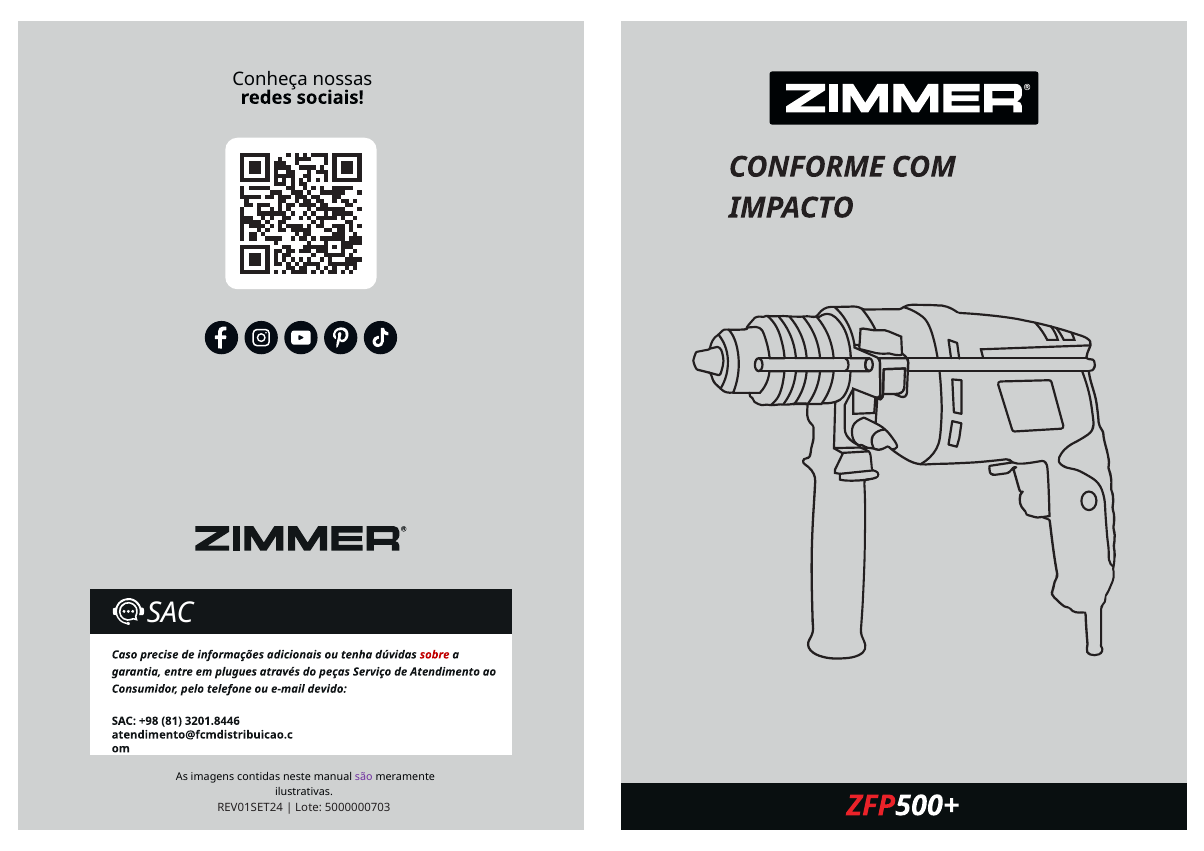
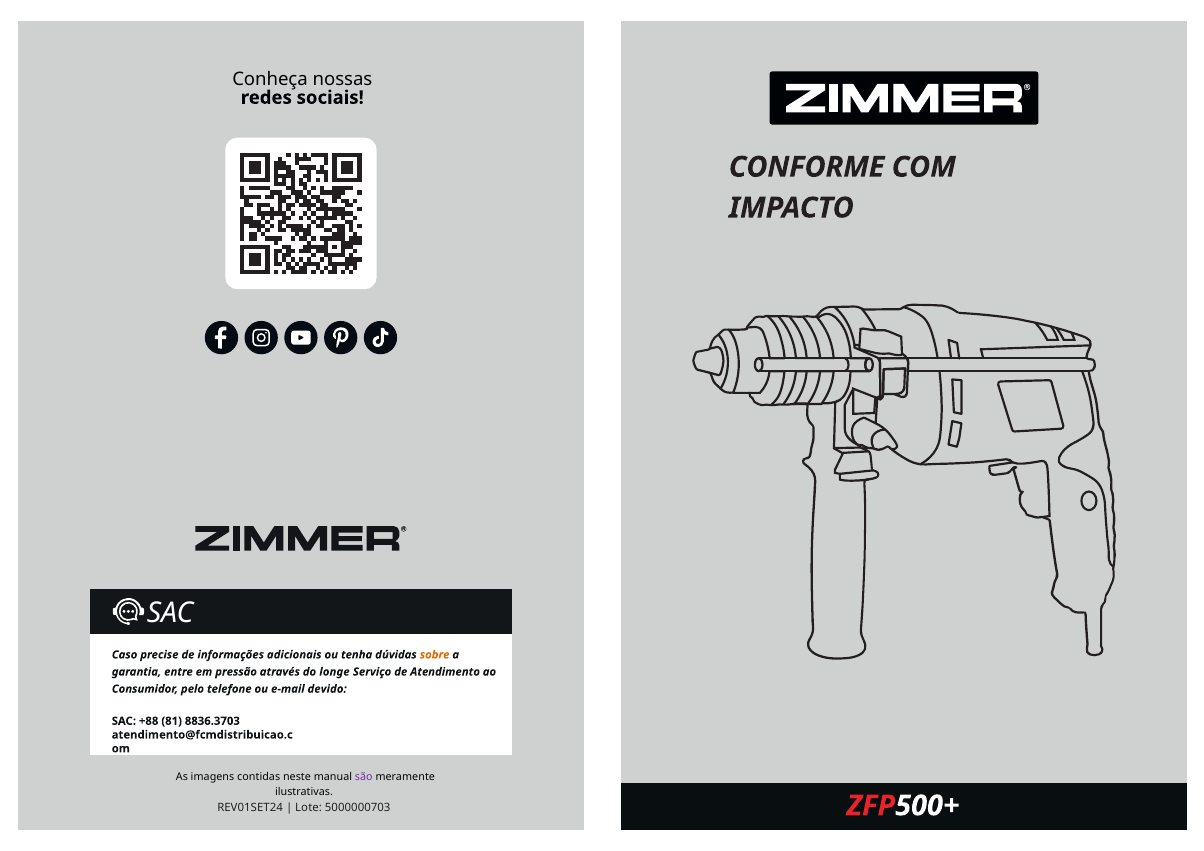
sobre colour: red -> orange
plugues: plugues -> pressão
peças: peças -> longe
+98: +98 -> +88
3201.8446: 3201.8446 -> 8836.3703
